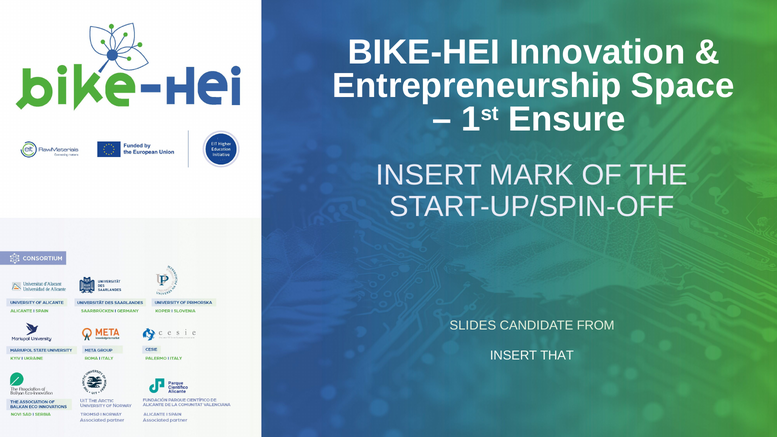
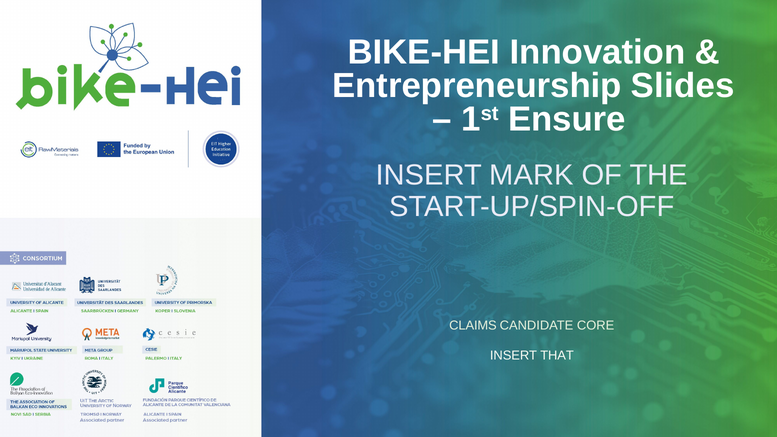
Space: Space -> Slides
SLIDES: SLIDES -> CLAIMS
FROM: FROM -> CORE
